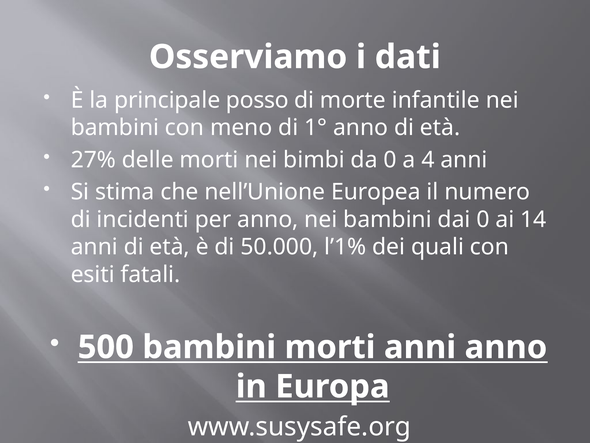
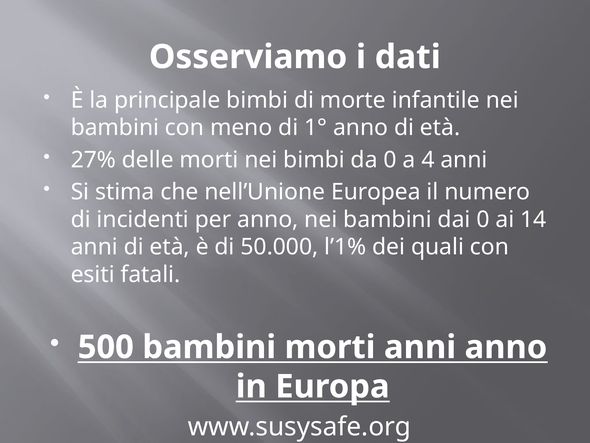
principale posso: posso -> bimbi
